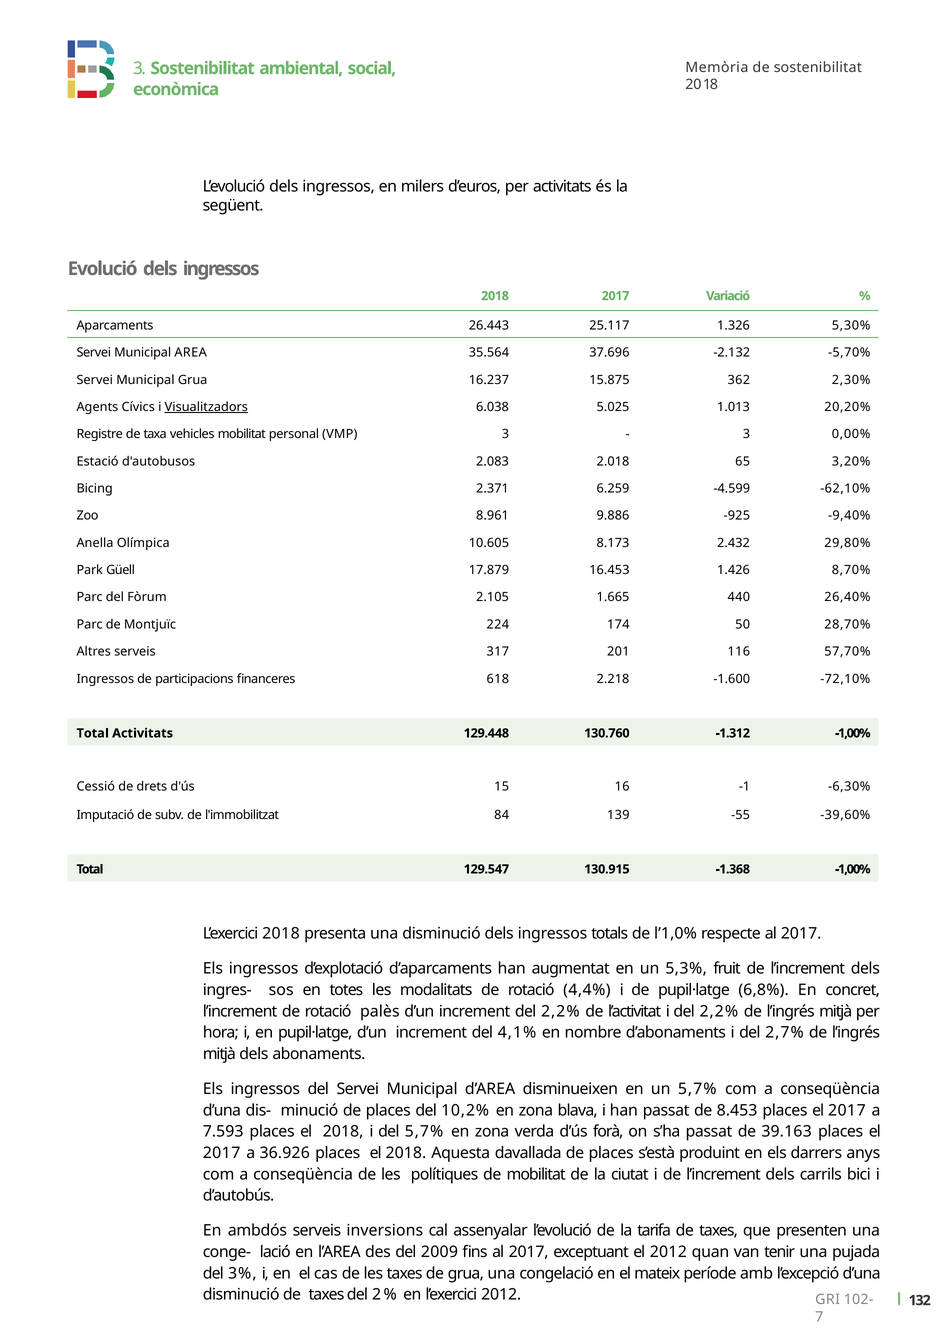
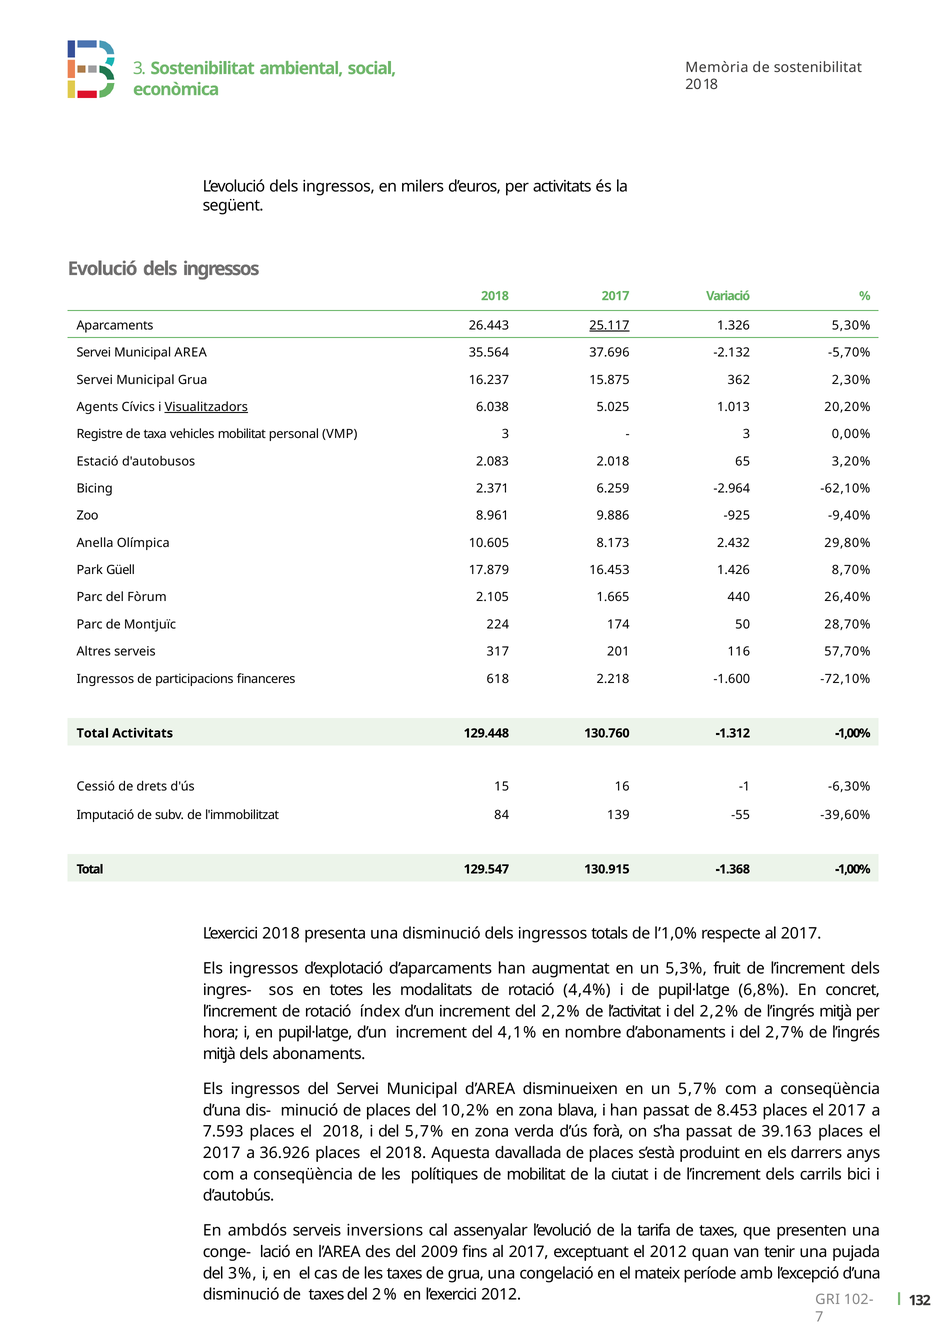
25.117 underline: none -> present
-4.599: -4.599 -> -2.964
palès: palès -> índex
